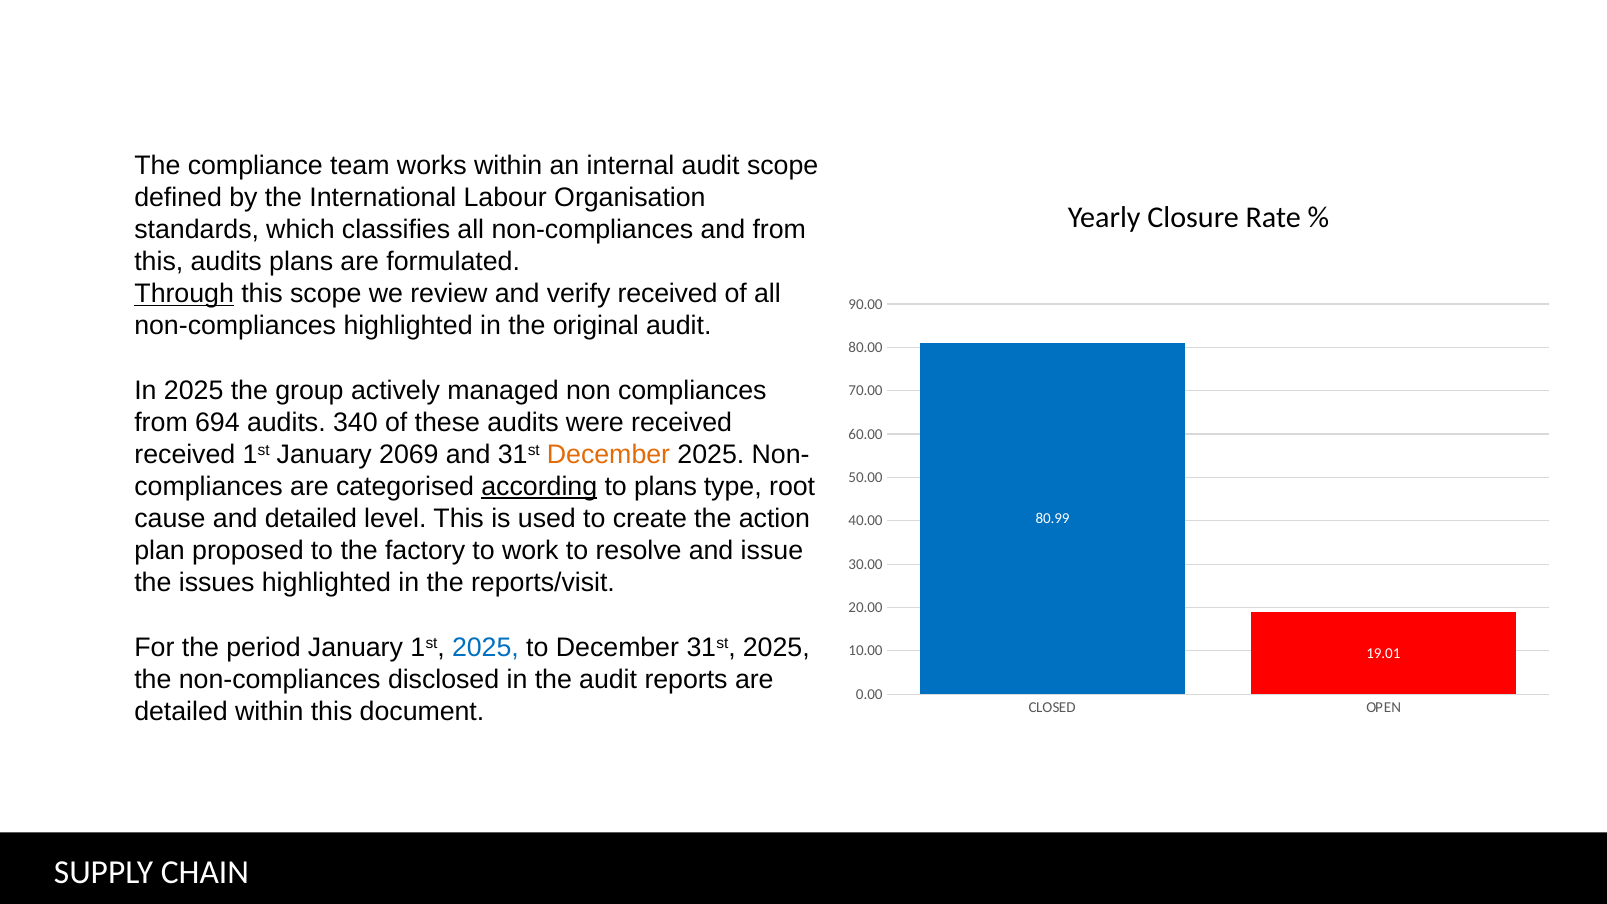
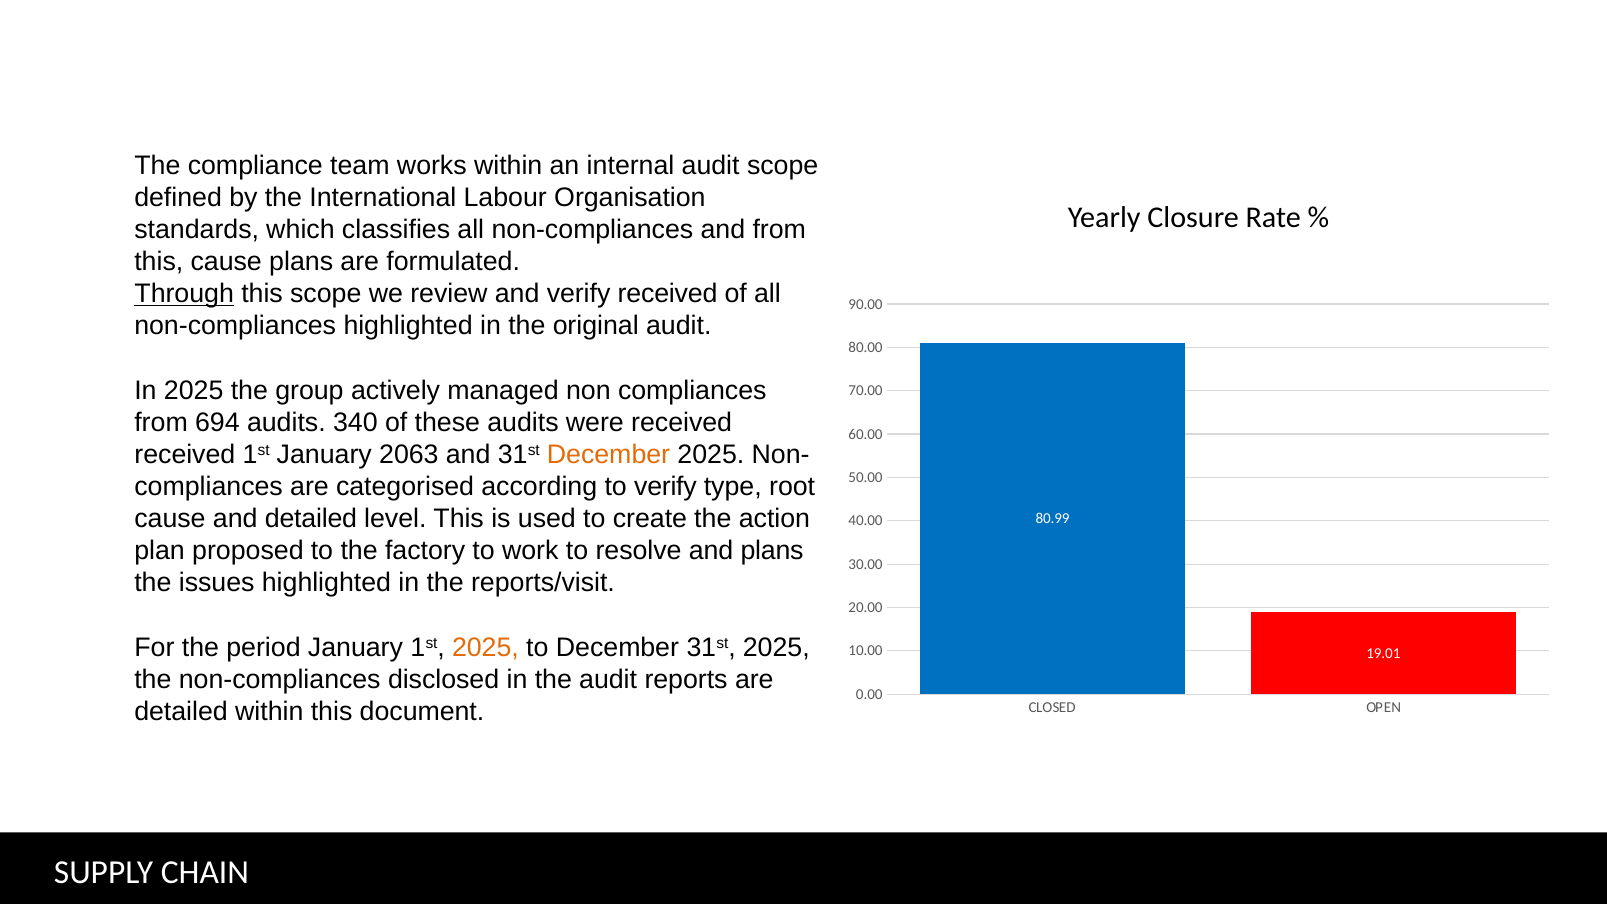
this audits: audits -> cause
2069: 2069 -> 2063
according underline: present -> none
to plans: plans -> verify
and issue: issue -> plans
2025 at (485, 647) colour: blue -> orange
